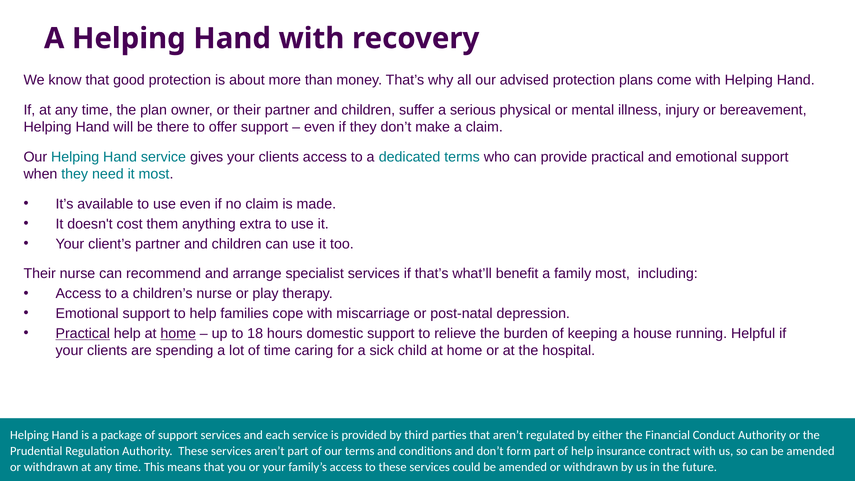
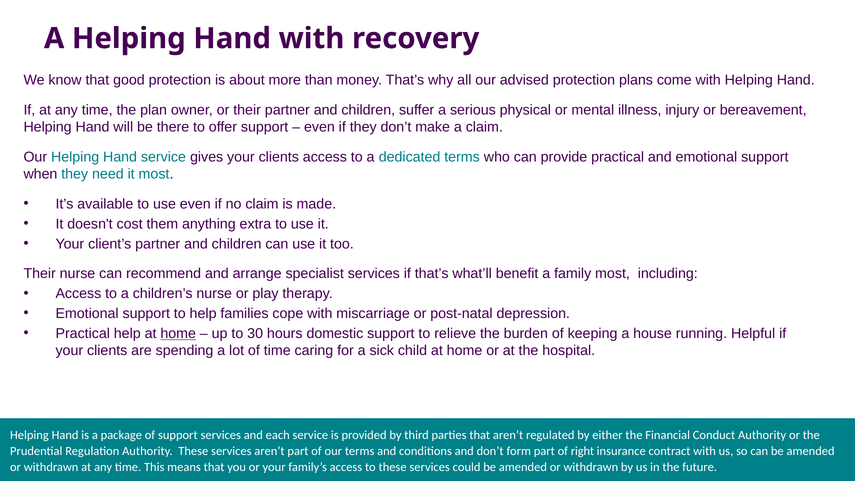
Practical at (83, 334) underline: present -> none
18: 18 -> 30
of help: help -> right
